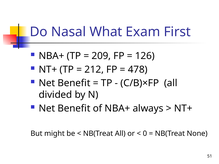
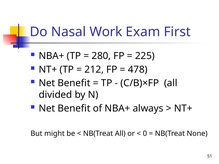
What: What -> Work
209: 209 -> 280
126: 126 -> 225
